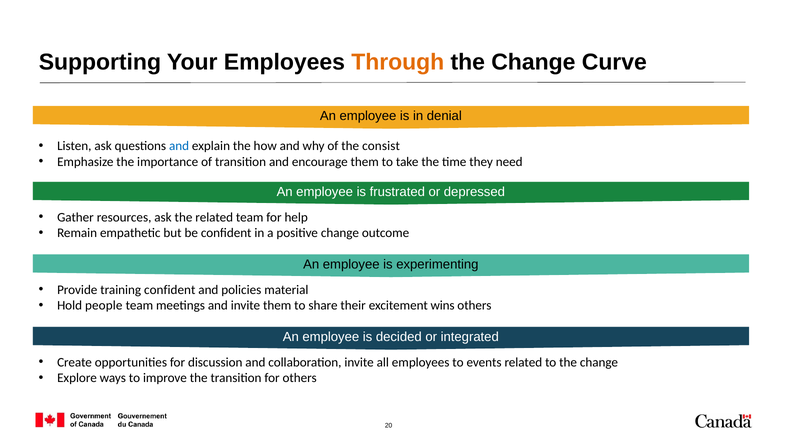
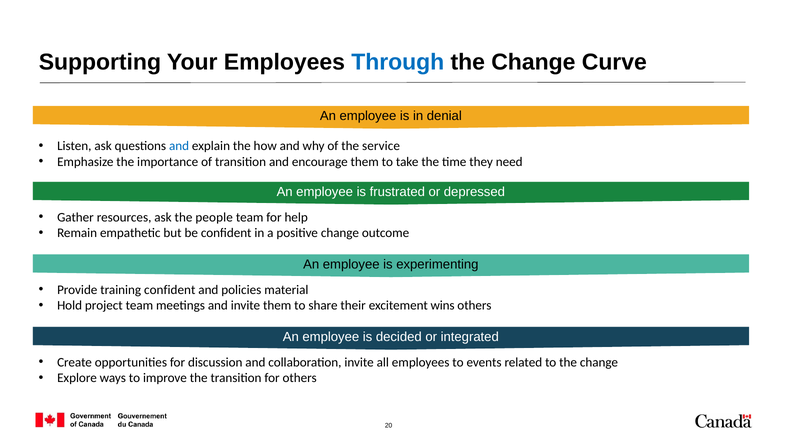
Through colour: orange -> blue
consist: consist -> service
the related: related -> people
people: people -> project
